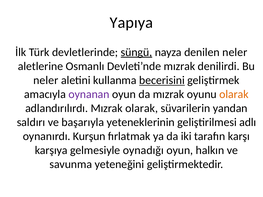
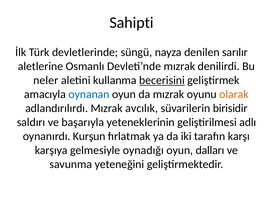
Yapıya: Yapıya -> Sahipti
süngü underline: present -> none
denilen neler: neler -> sarılır
oynanan colour: purple -> blue
Mızrak olarak: olarak -> avcılık
yandan: yandan -> birisidir
halkın: halkın -> dalları
